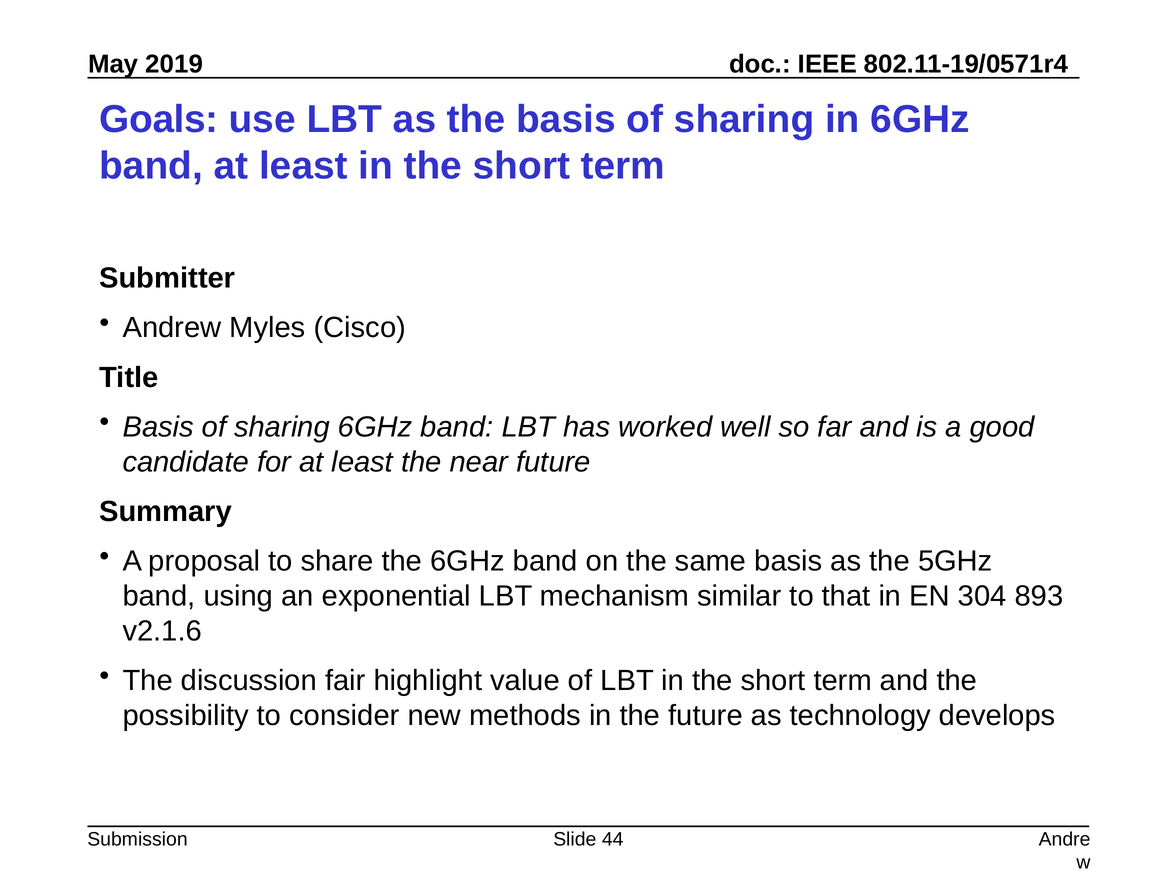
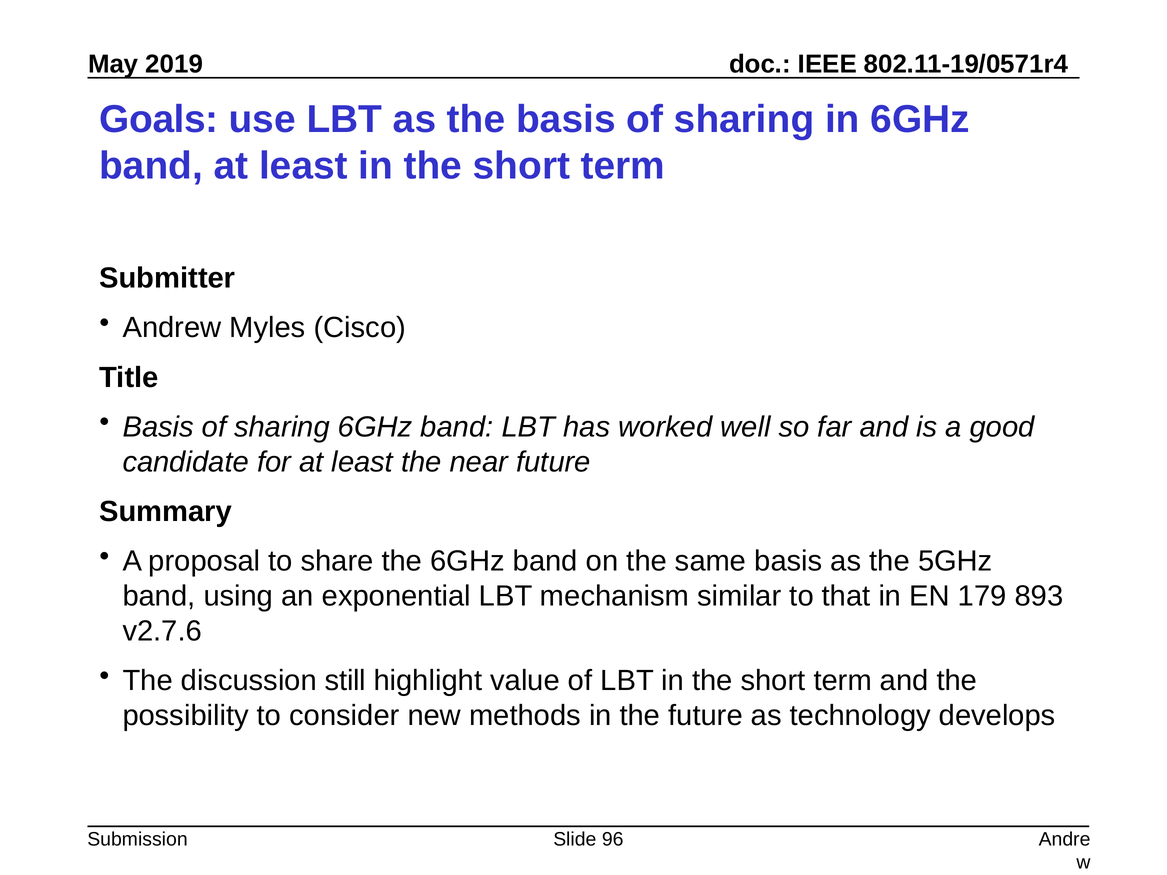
304: 304 -> 179
v2.1.6: v2.1.6 -> v2.7.6
fair: fair -> still
44: 44 -> 96
